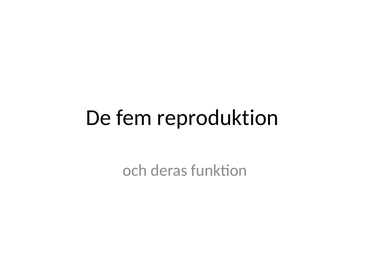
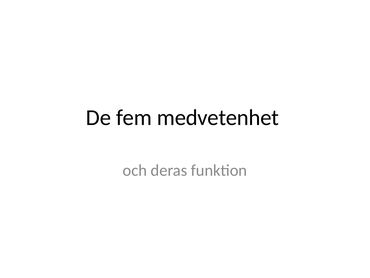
reproduktion: reproduktion -> medvetenhet
